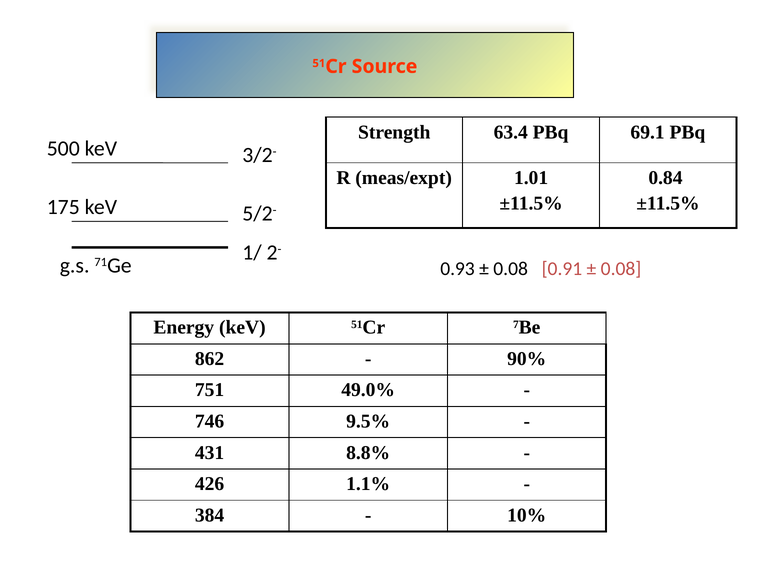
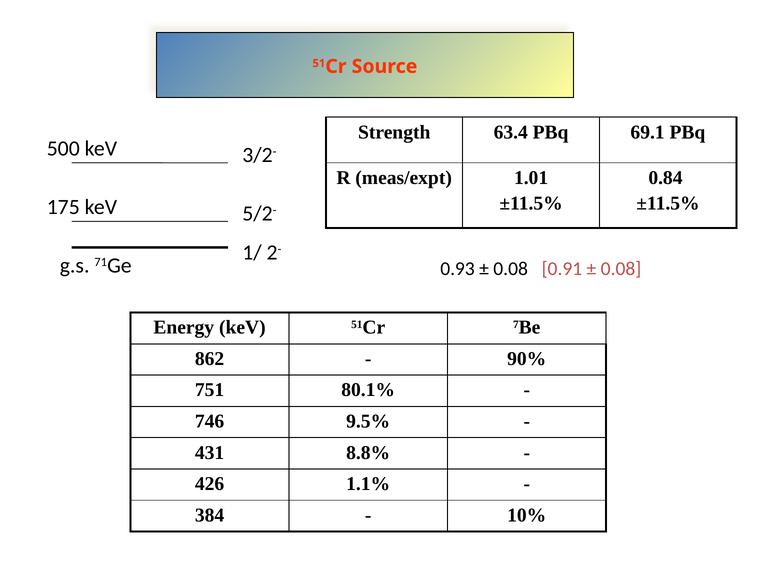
49.0%: 49.0% -> 80.1%
